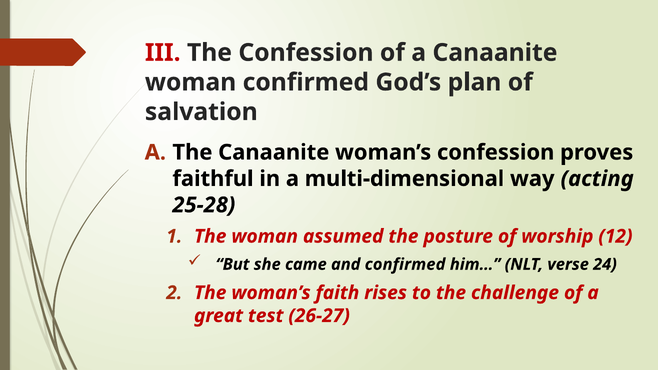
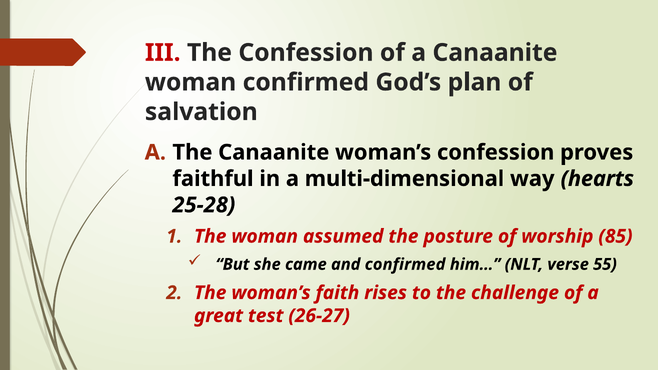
acting: acting -> hearts
12: 12 -> 85
24: 24 -> 55
